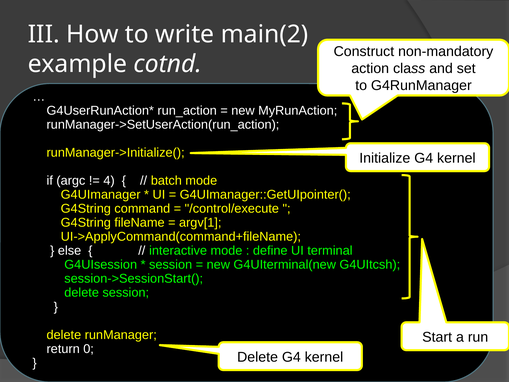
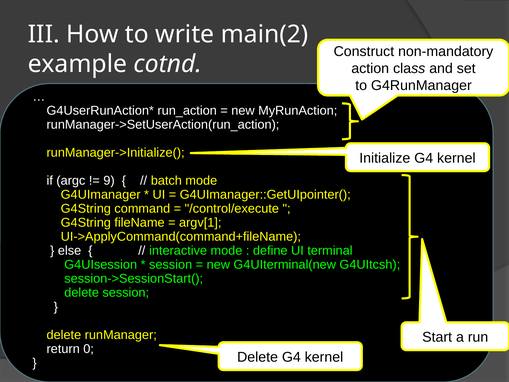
4: 4 -> 9
